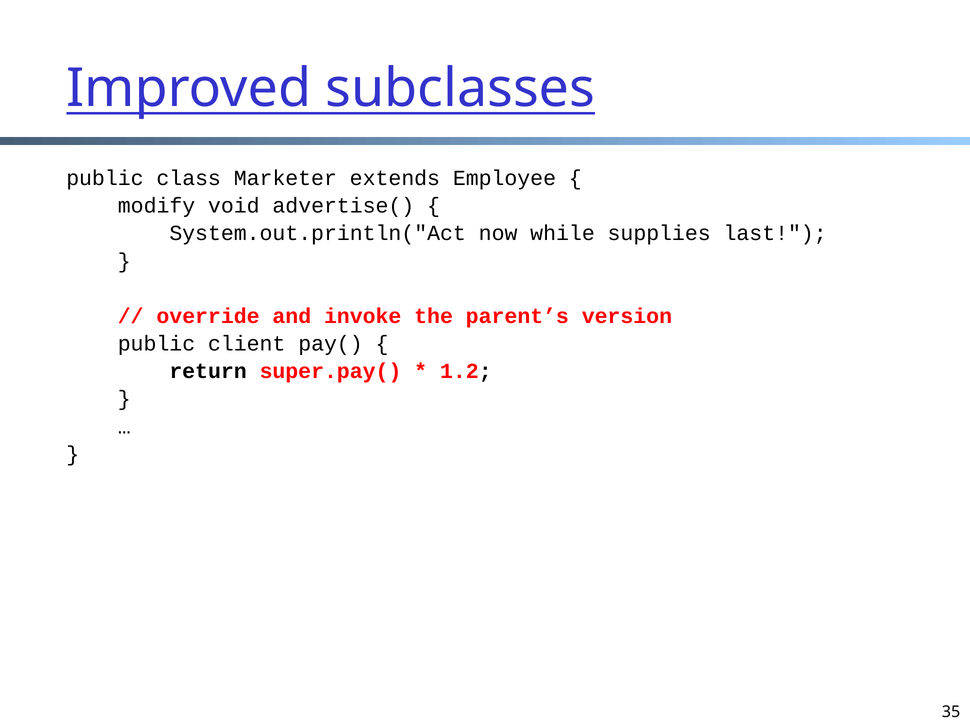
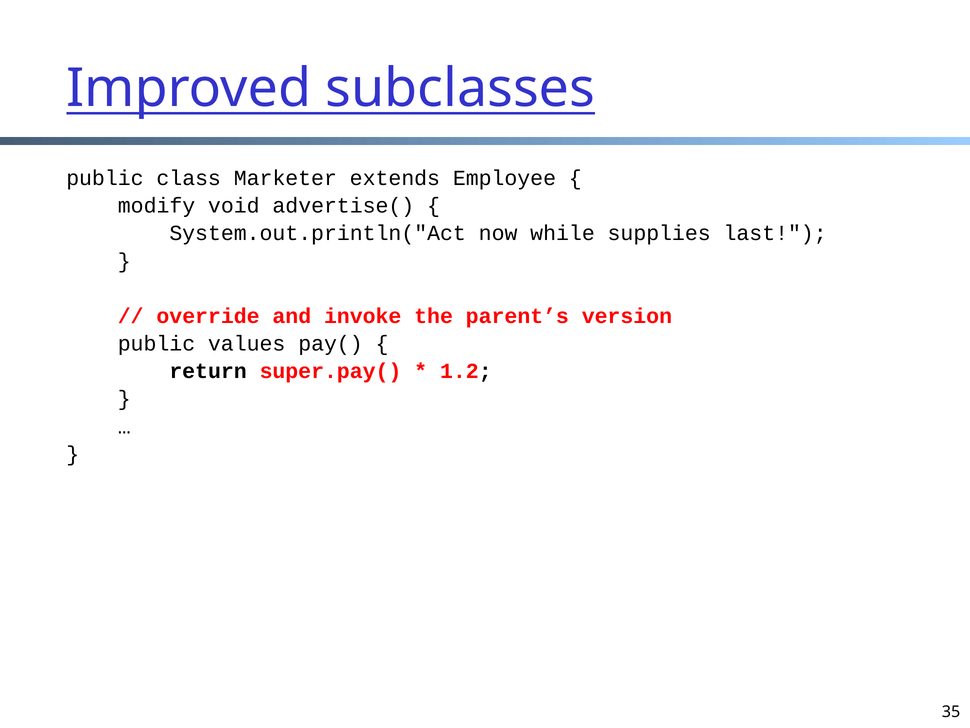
client: client -> values
